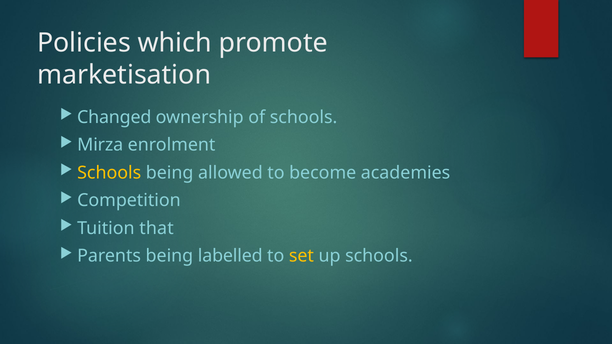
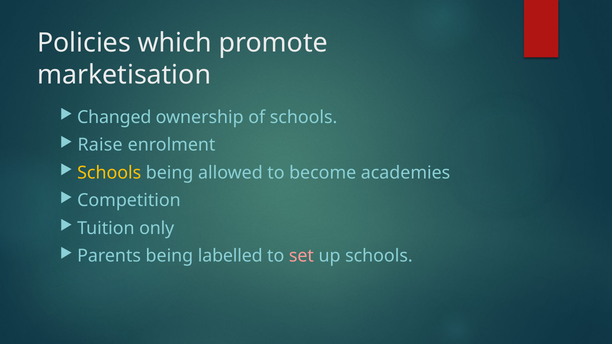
Mirza: Mirza -> Raise
that: that -> only
set colour: yellow -> pink
